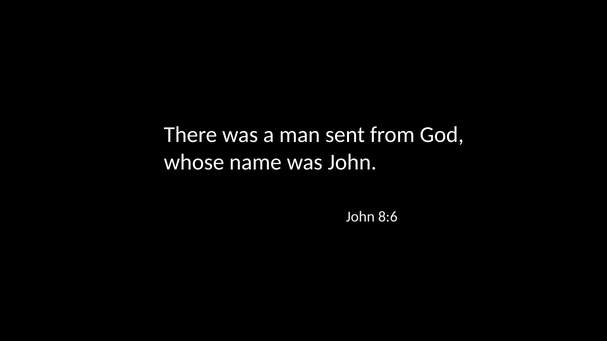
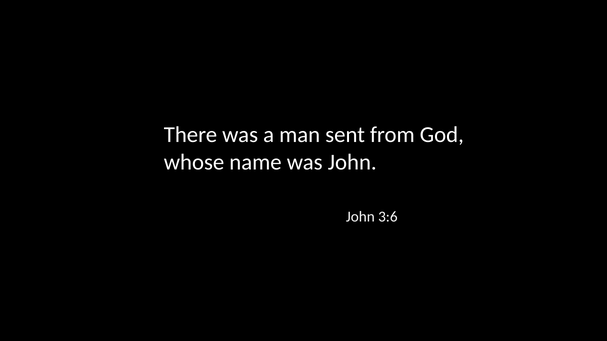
8:6: 8:6 -> 3:6
